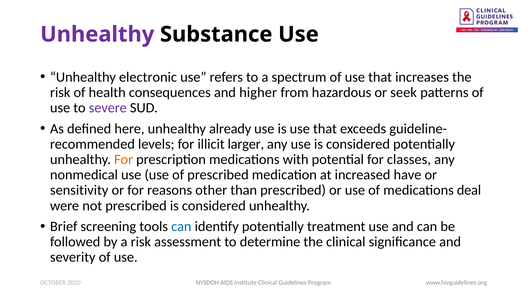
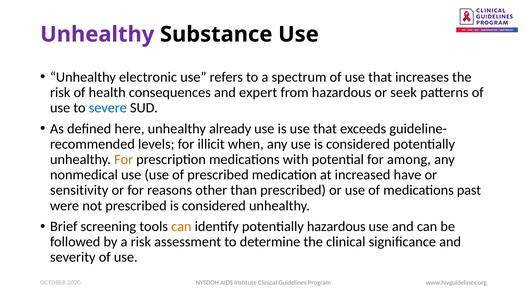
higher: higher -> expert
severe colour: purple -> blue
larger: larger -> when
classes: classes -> among
deal: deal -> past
can at (181, 227) colour: blue -> orange
potentially treatment: treatment -> hazardous
